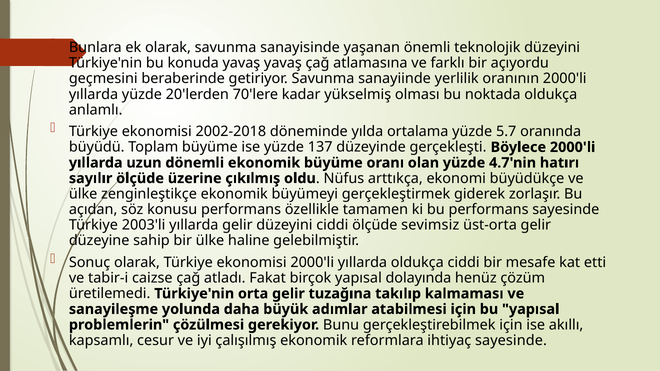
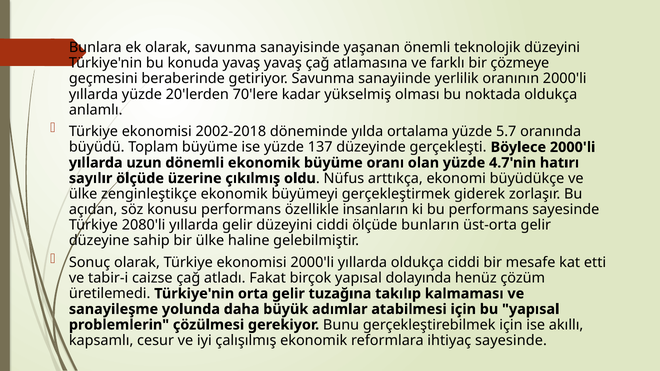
açıyordu: açıyordu -> çözmeye
tamamen: tamamen -> insanların
2003'li: 2003'li -> 2080'li
sevimsiz: sevimsiz -> bunların
